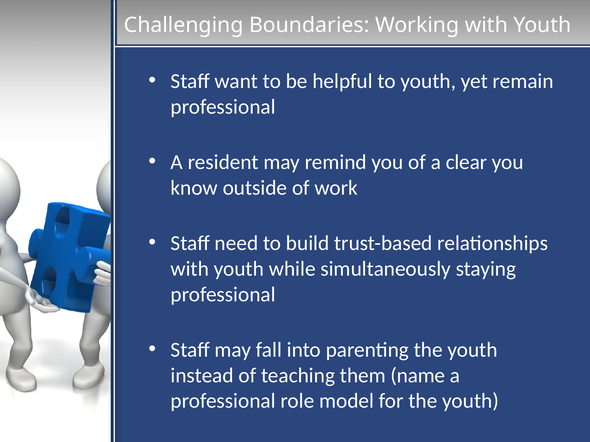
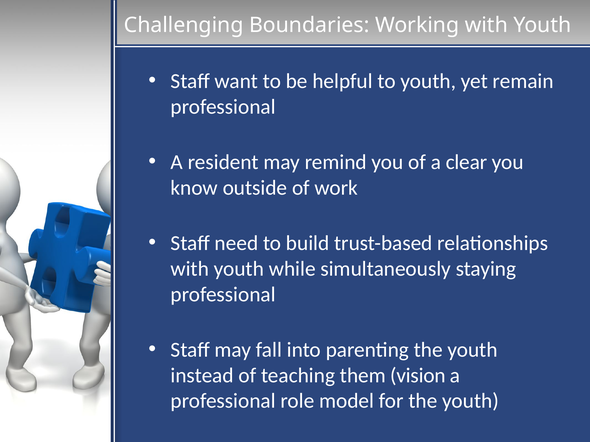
name: name -> vision
